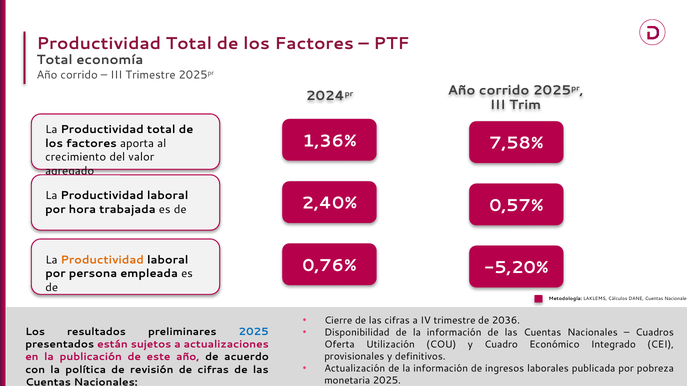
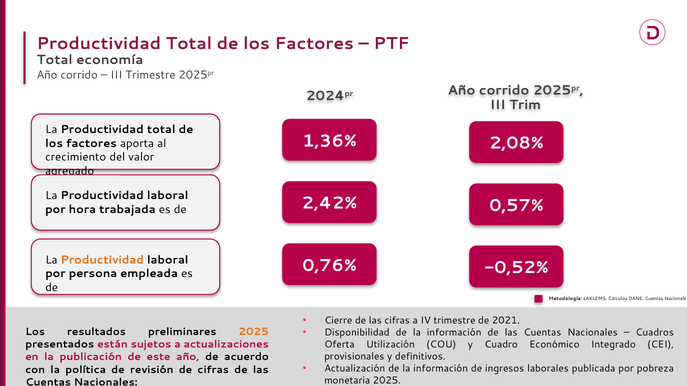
7,58%: 7,58% -> 2,08%
2,40%: 2,40% -> 2,42%
-5,20%: -5,20% -> -0,52%
2036: 2036 -> 2021
2025 at (254, 332) colour: blue -> orange
